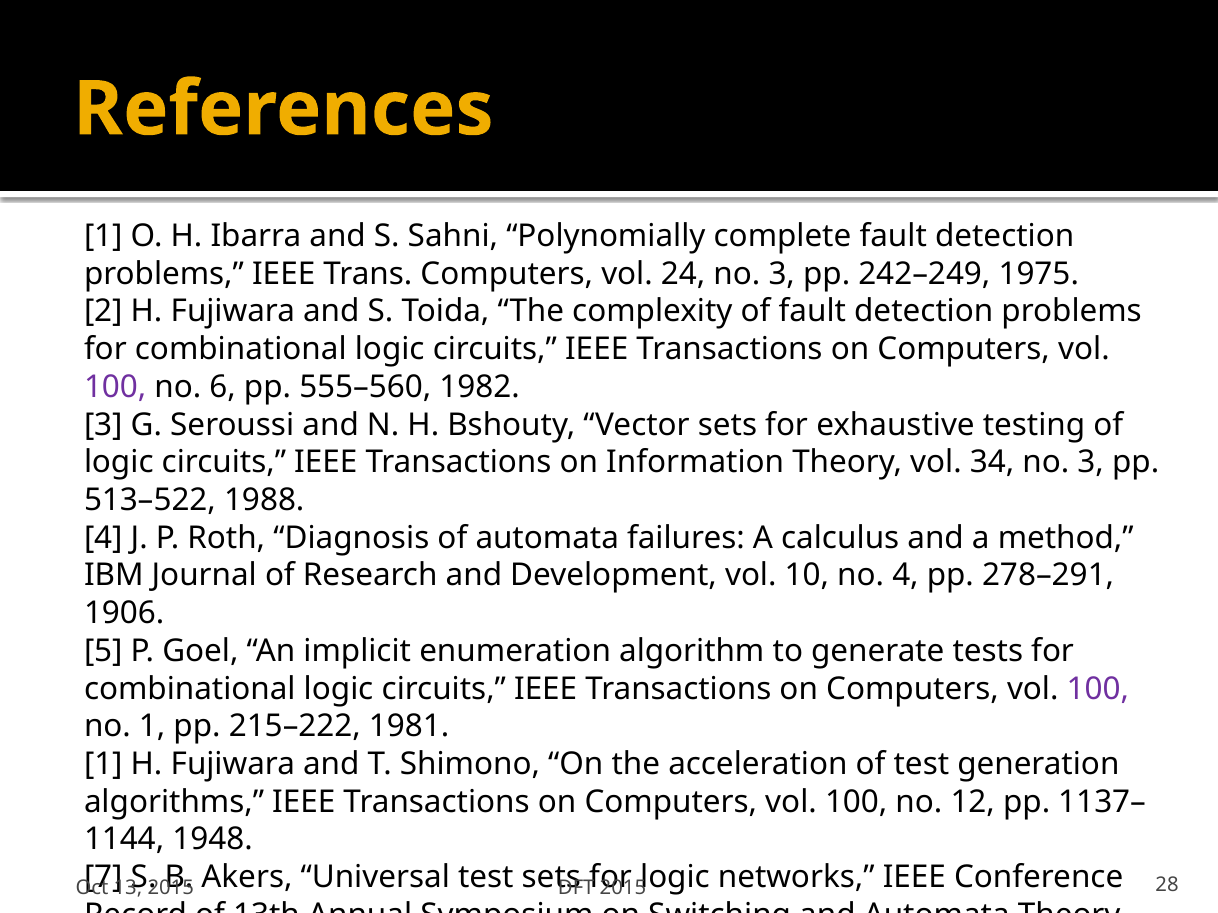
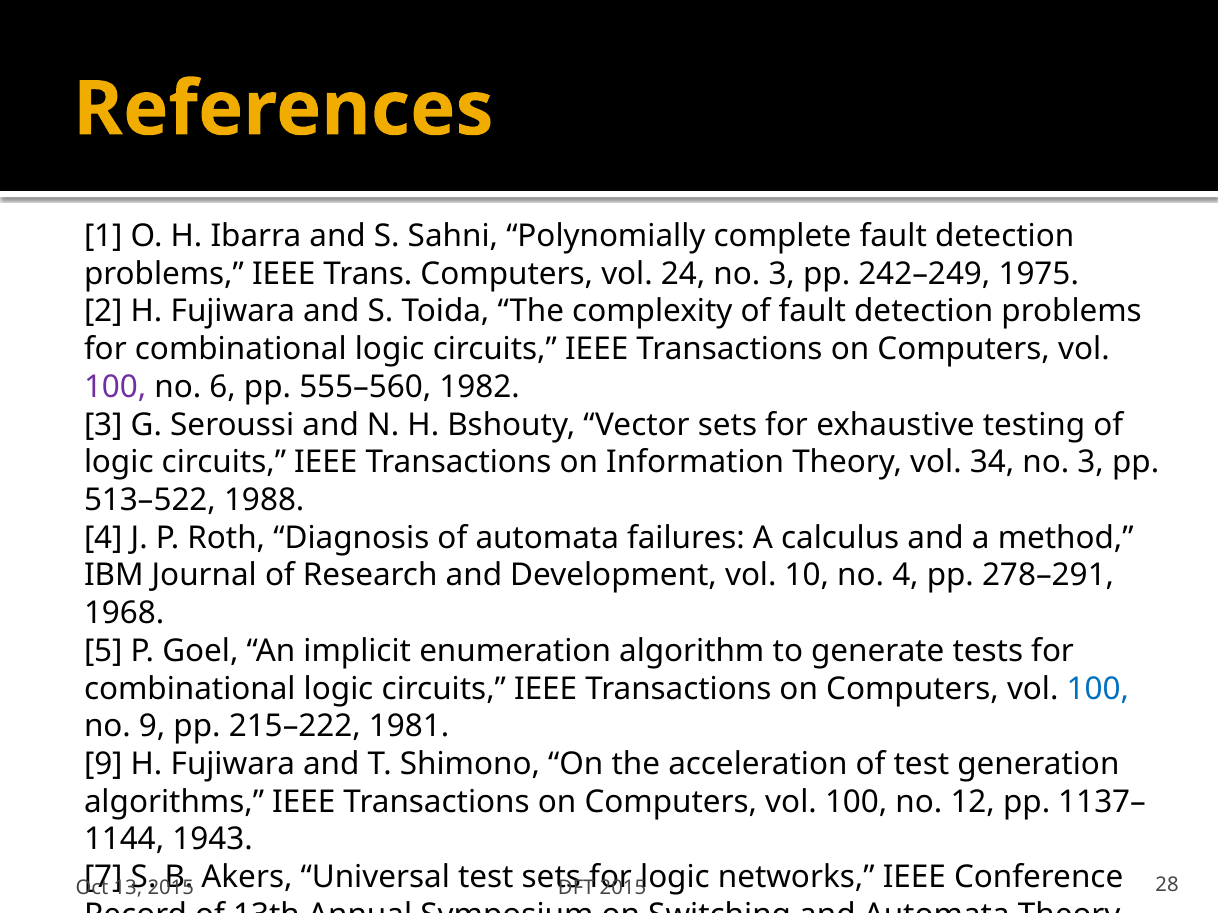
1906: 1906 -> 1968
100 at (1098, 689) colour: purple -> blue
no 1: 1 -> 9
1 at (103, 765): 1 -> 9
1948: 1948 -> 1943
